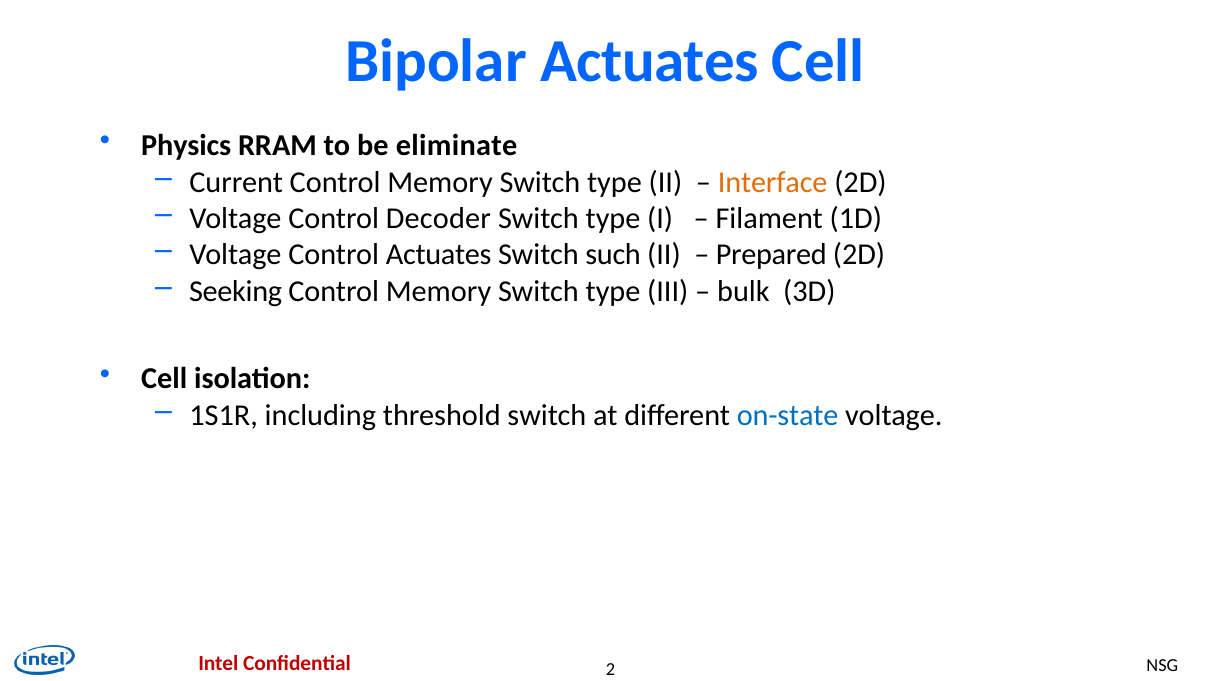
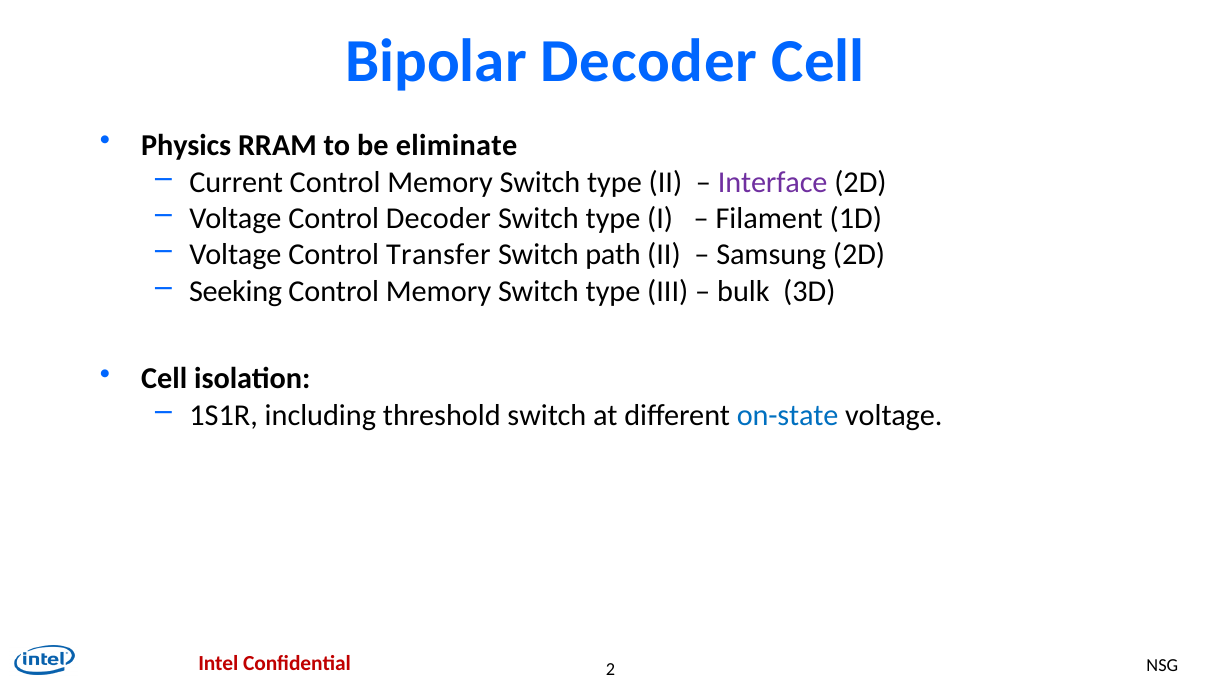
Bipolar Actuates: Actuates -> Decoder
Interface colour: orange -> purple
Control Actuates: Actuates -> Transfer
such: such -> path
Prepared: Prepared -> Samsung
